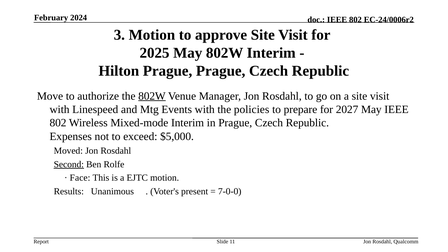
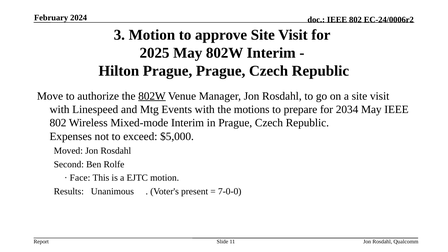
policies: policies -> motions
2027: 2027 -> 2034
Second underline: present -> none
